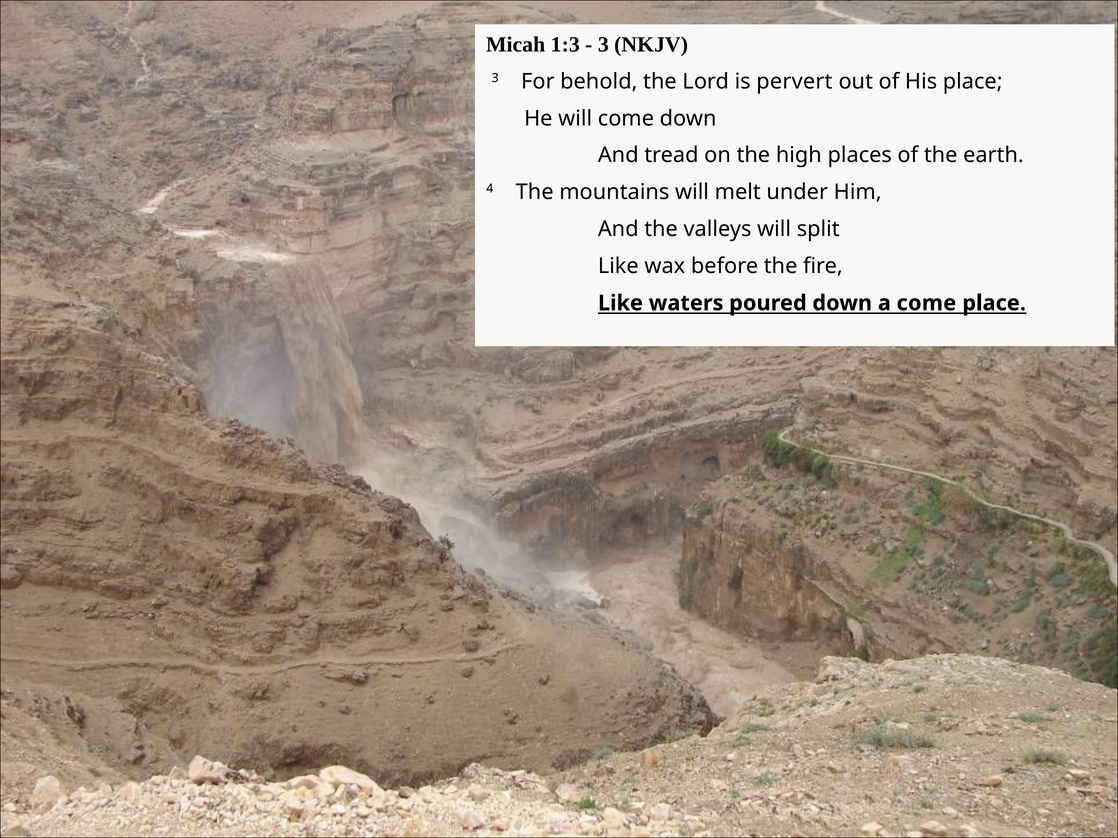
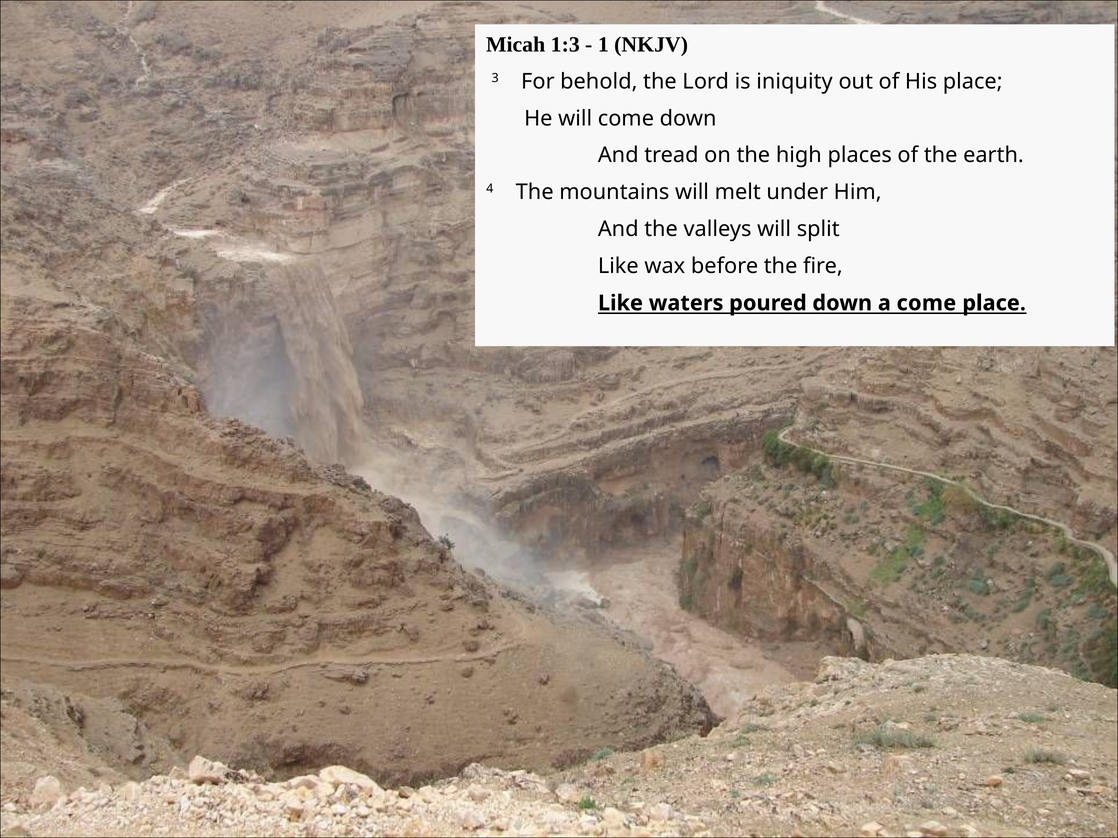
3 at (603, 44): 3 -> 1
pervert: pervert -> iniquity
